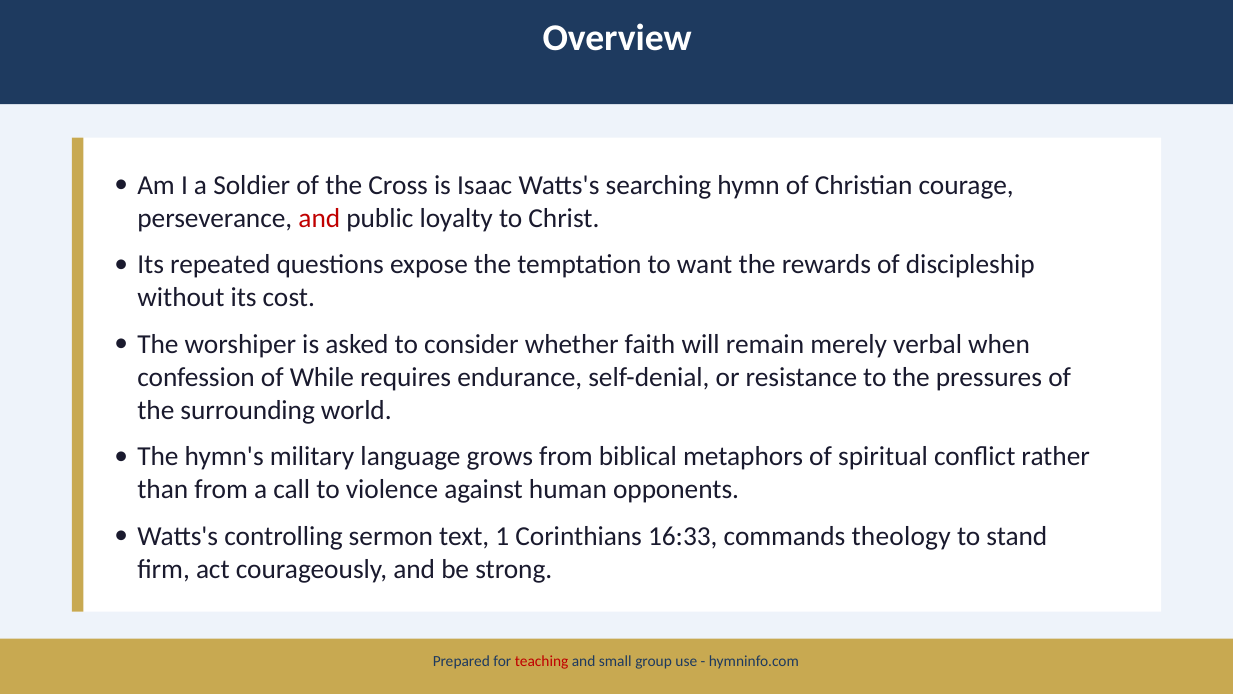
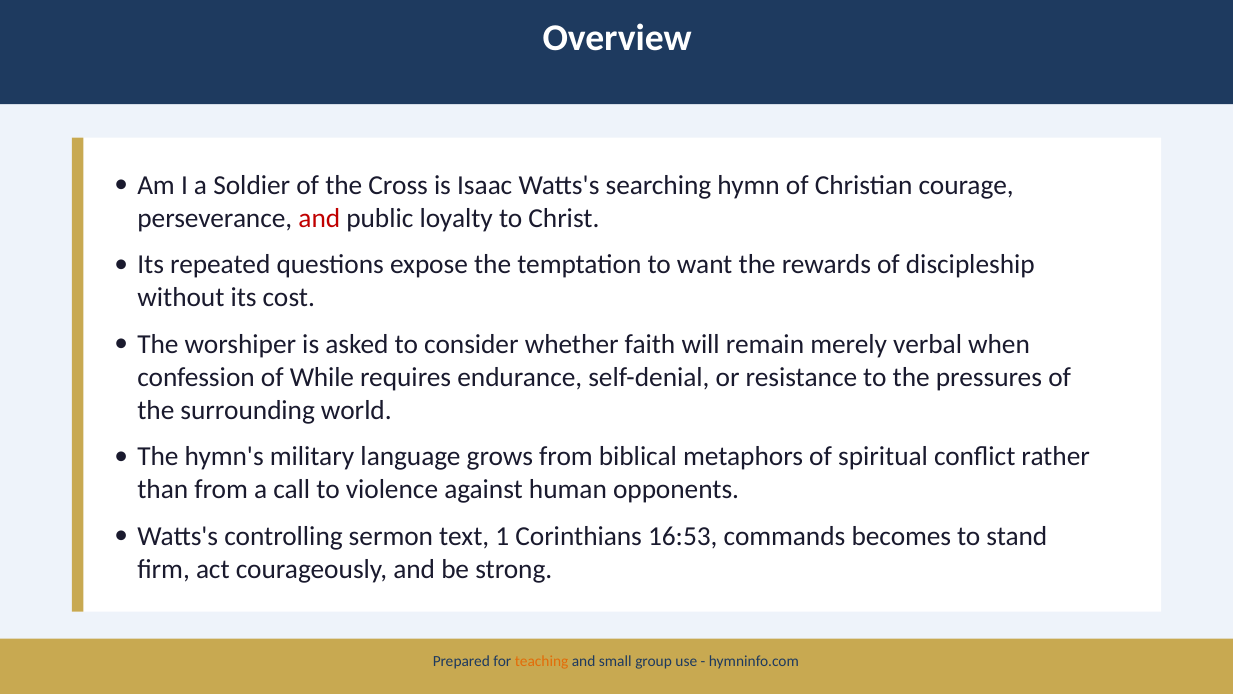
16:33: 16:33 -> 16:53
theology: theology -> becomes
teaching colour: red -> orange
